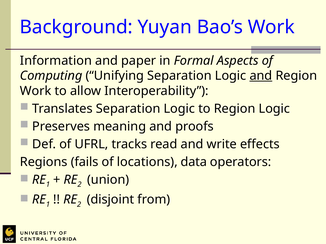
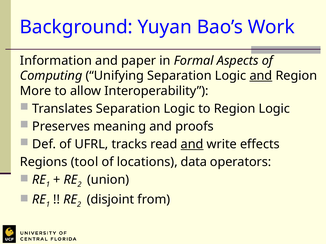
Work at (36, 91): Work -> More
and at (192, 144) underline: none -> present
fails: fails -> tool
